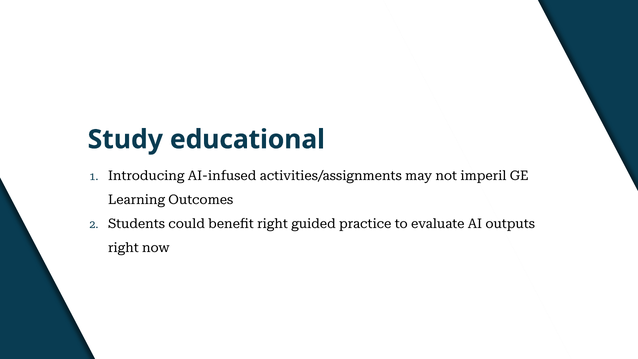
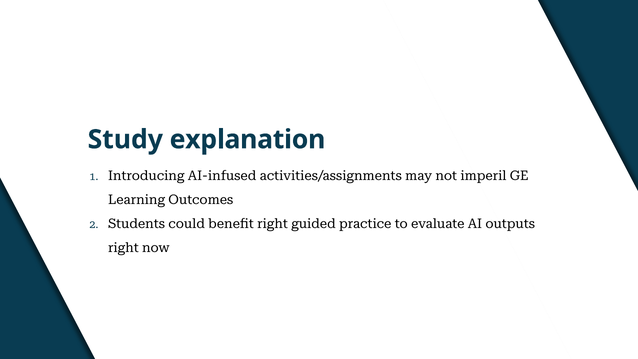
educational: educational -> explanation
